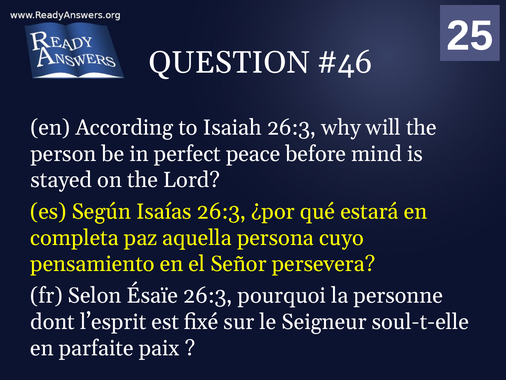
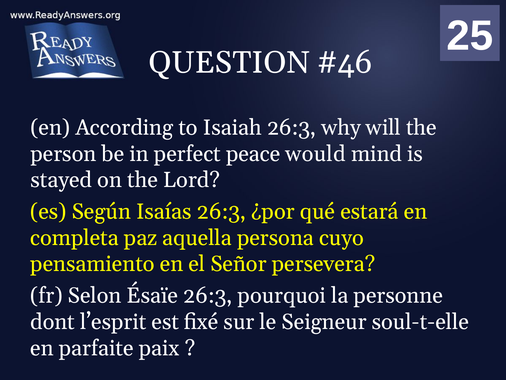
before: before -> would
